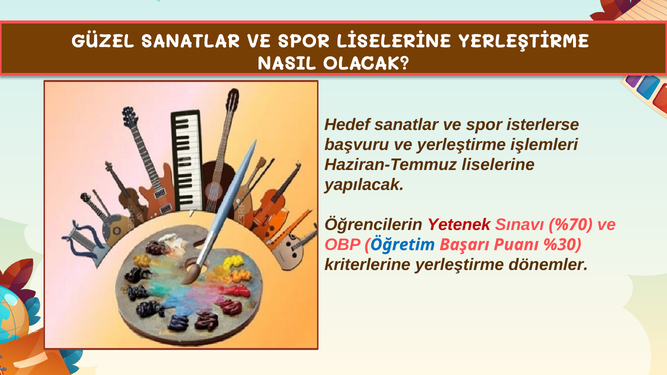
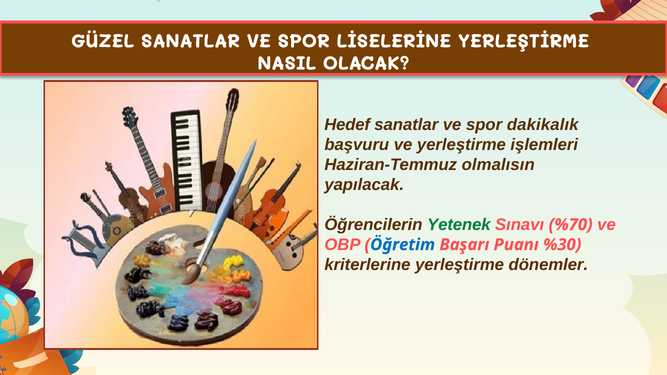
isterlerse: isterlerse -> dakikalık
liselerine: liselerine -> olmalısın
Yetenek colour: red -> green
